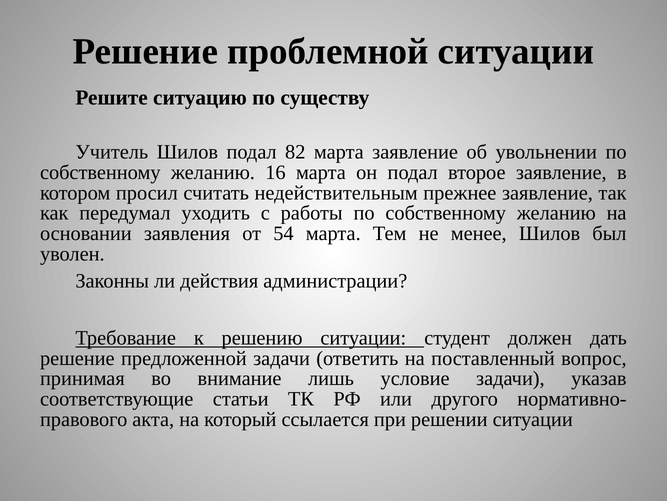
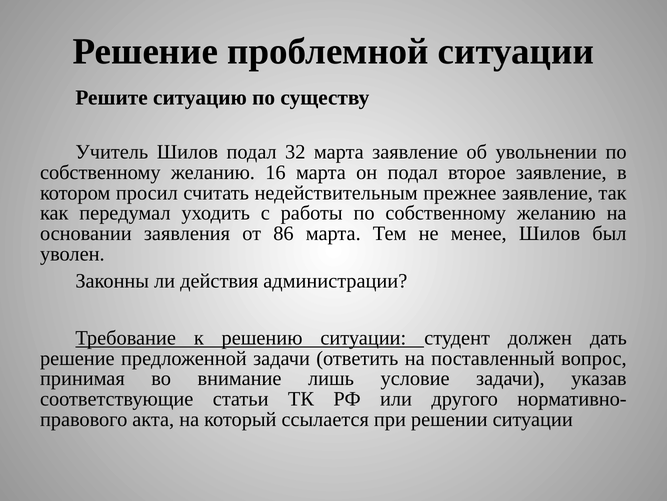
82: 82 -> 32
54: 54 -> 86
